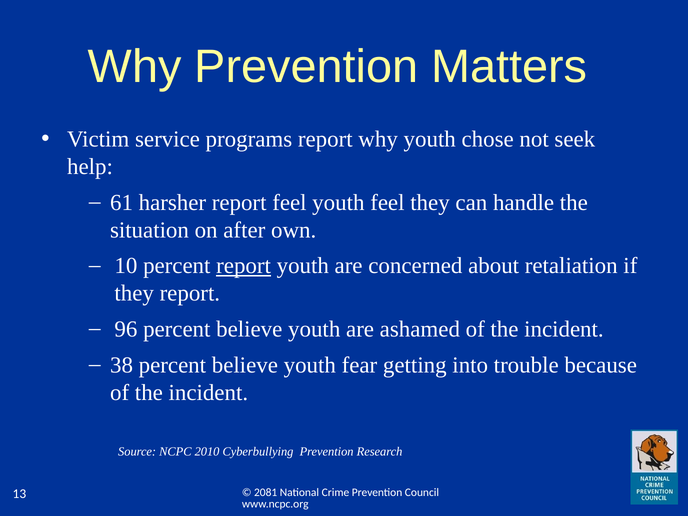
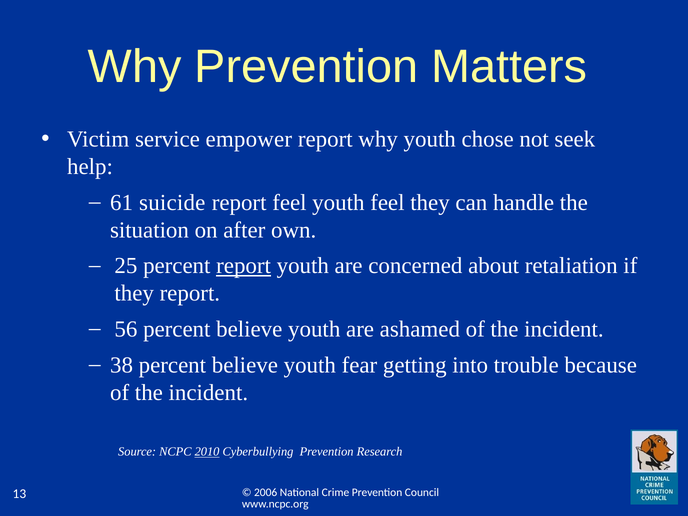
programs: programs -> empower
harsher: harsher -> suicide
10: 10 -> 25
96: 96 -> 56
2010 underline: none -> present
2081: 2081 -> 2006
